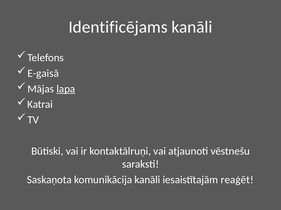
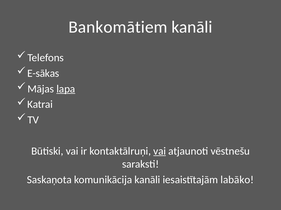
Identificējams: Identificējams -> Bankomātiem
E-gaisā: E-gaisā -> E-sākas
vai at (160, 152) underline: none -> present
reaģēt: reaģēt -> labāko
